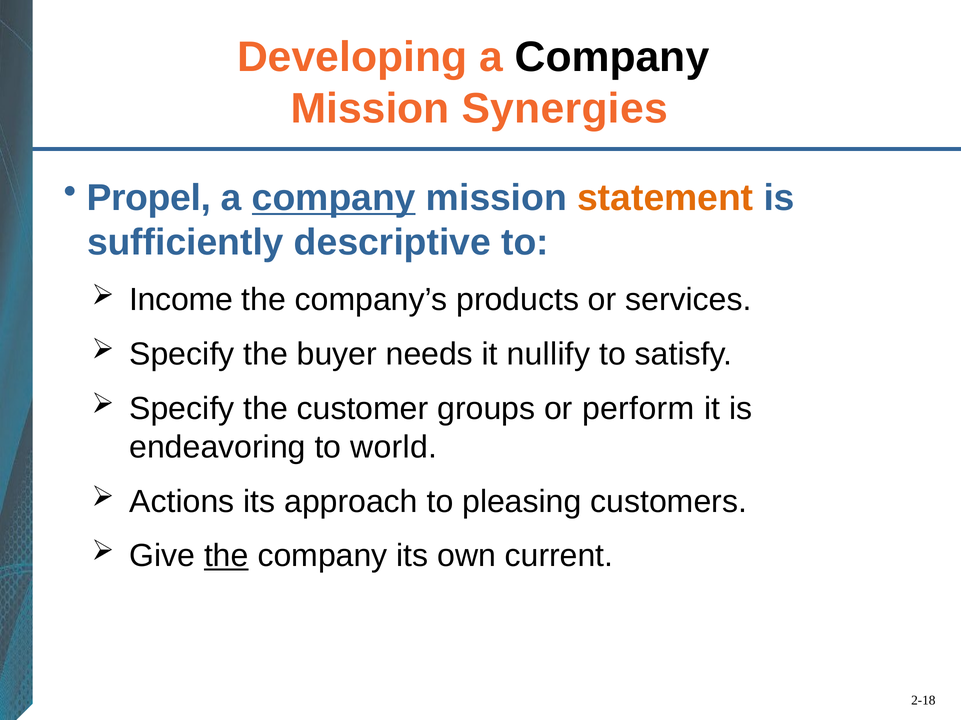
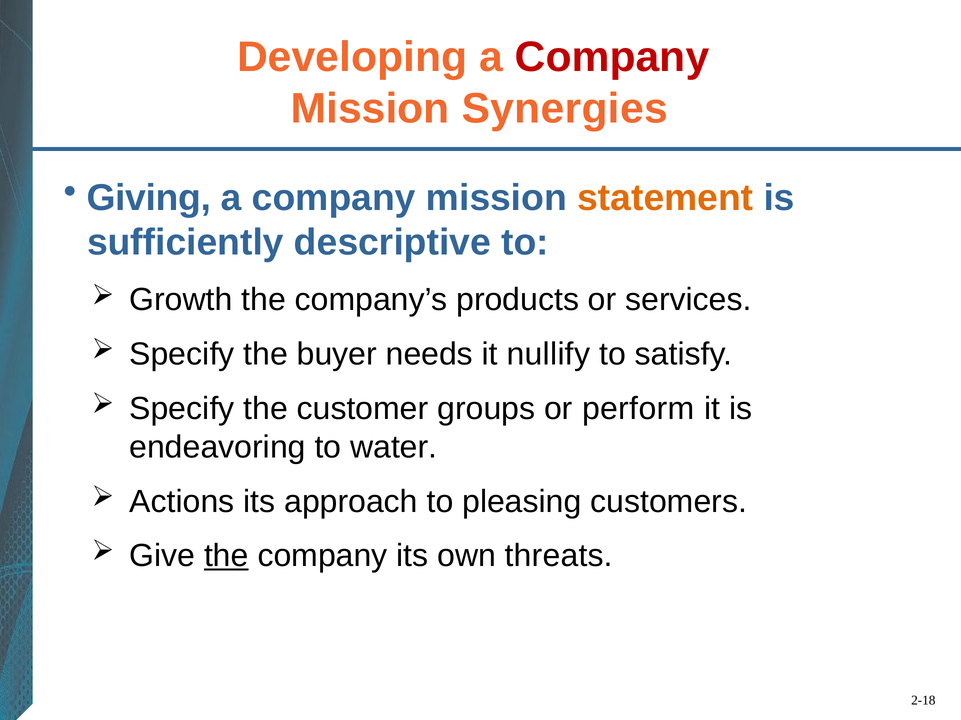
Company at (612, 57) colour: black -> red
Propel: Propel -> Giving
company at (334, 198) underline: present -> none
Income: Income -> Growth
world: world -> water
current: current -> threats
